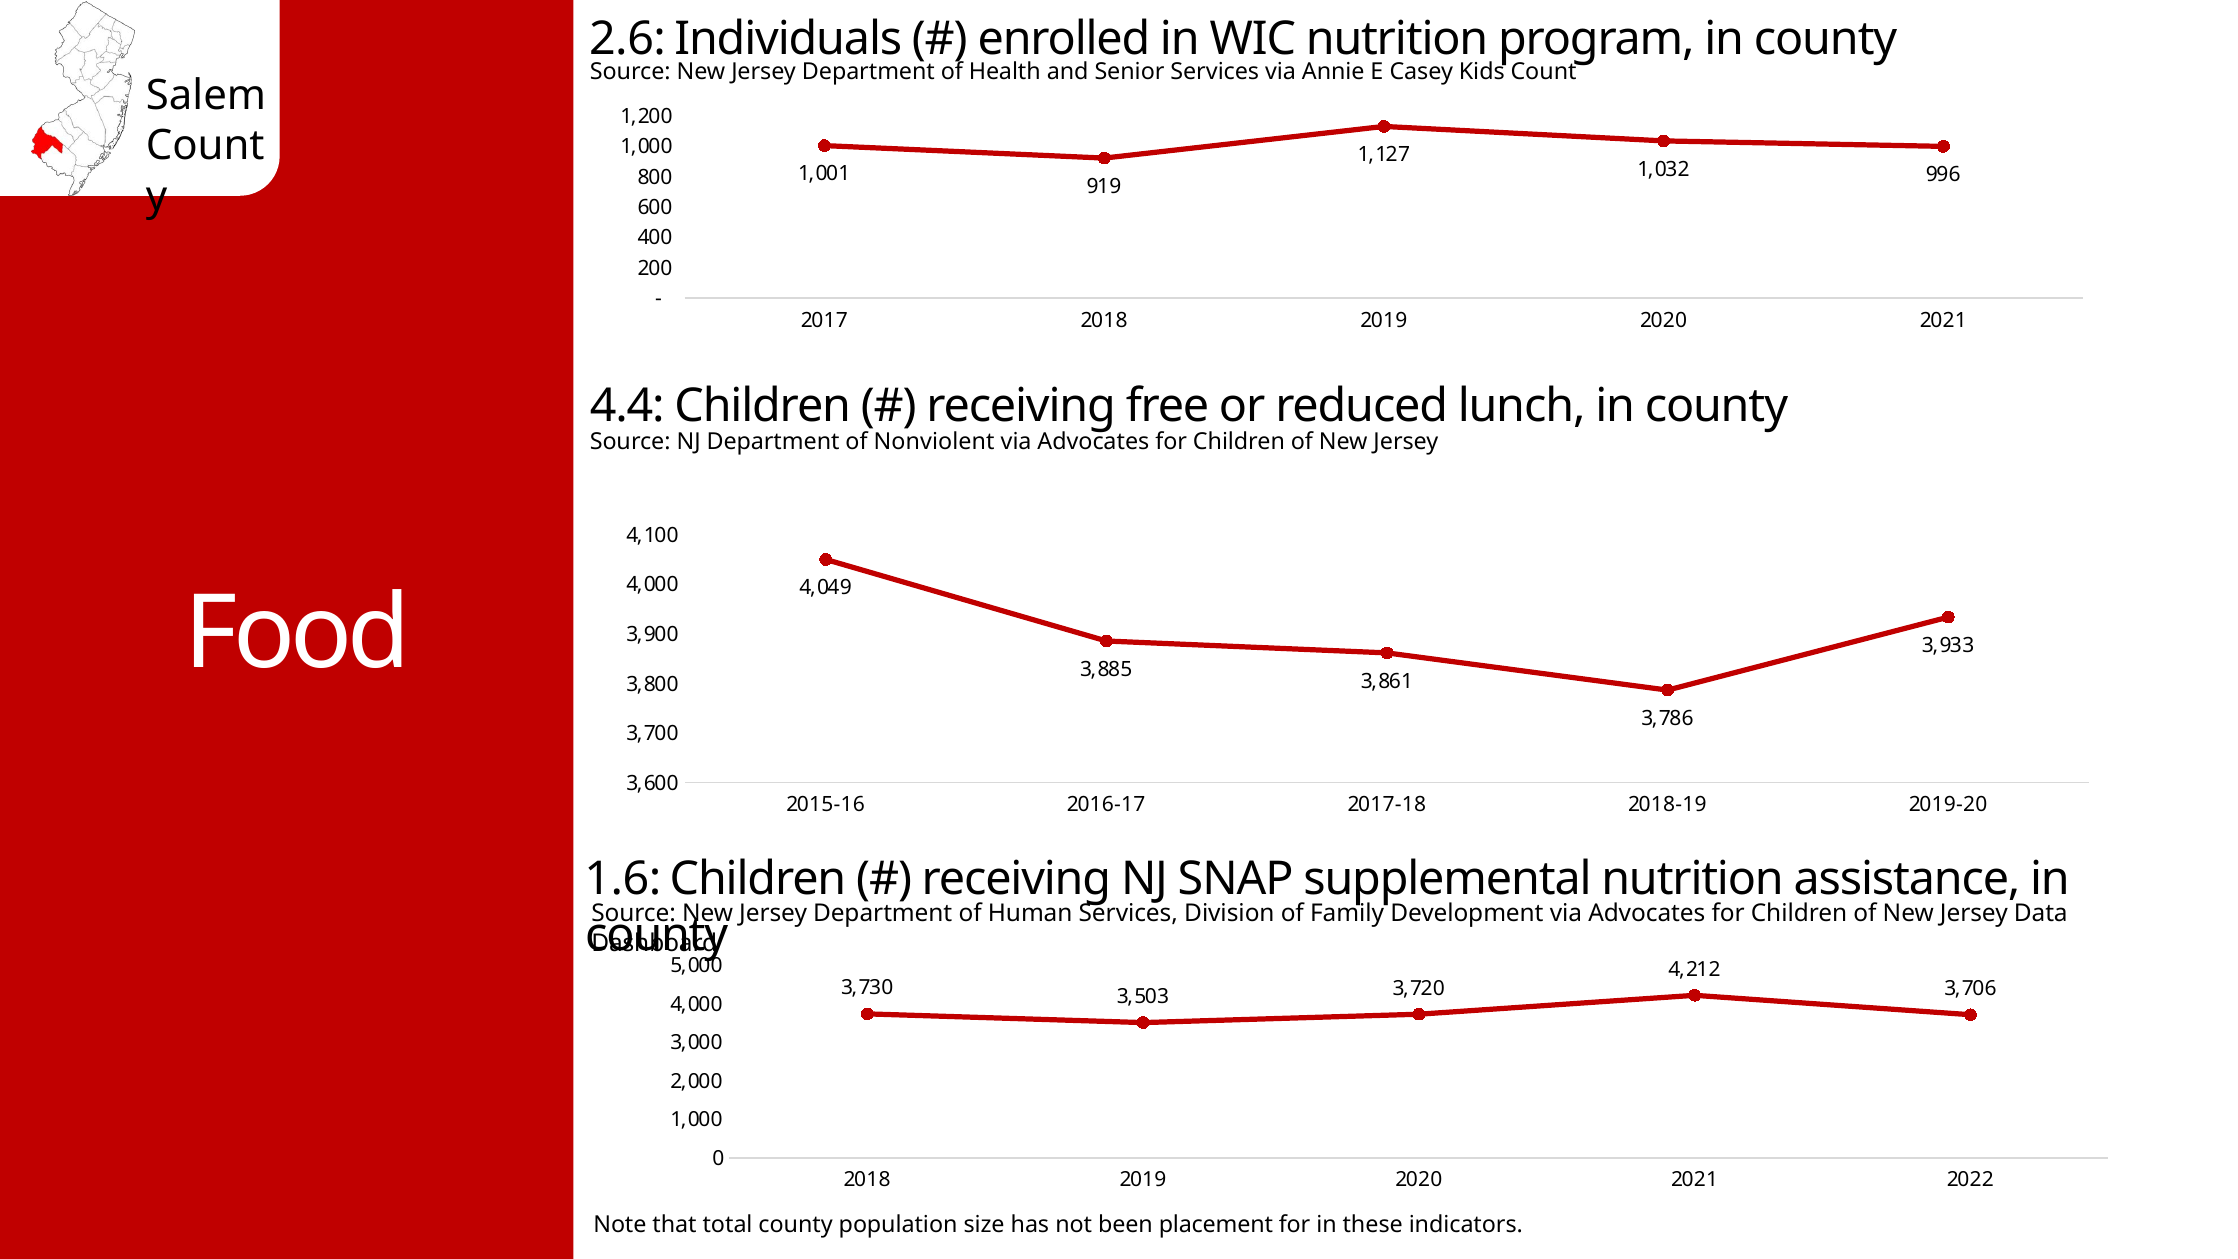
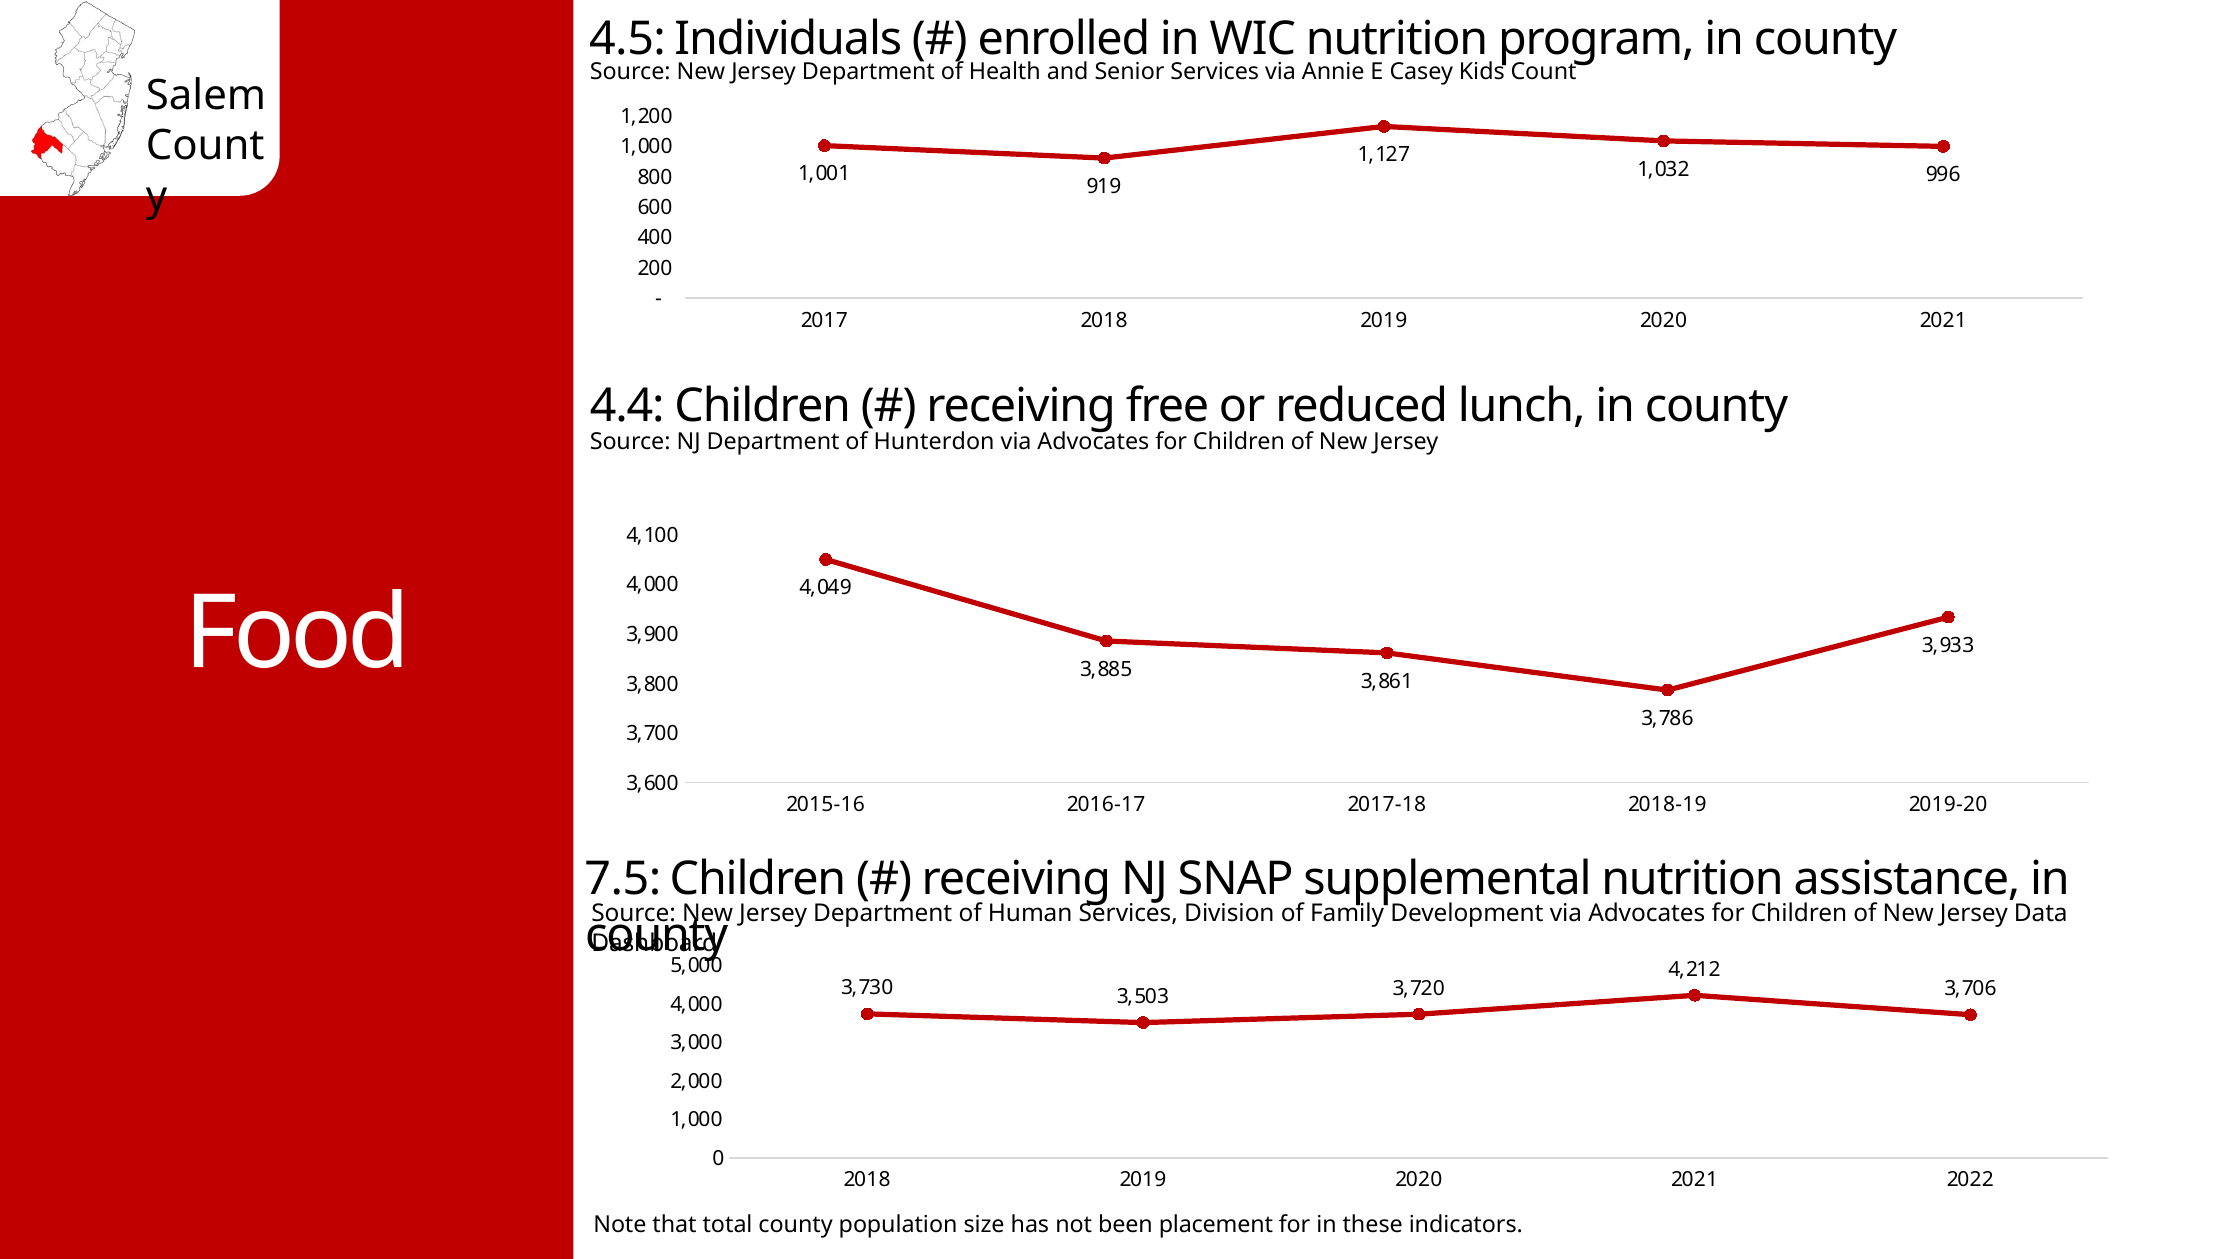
2.6: 2.6 -> 4.5
Nonviolent: Nonviolent -> Hunterdon
1.6: 1.6 -> 7.5
